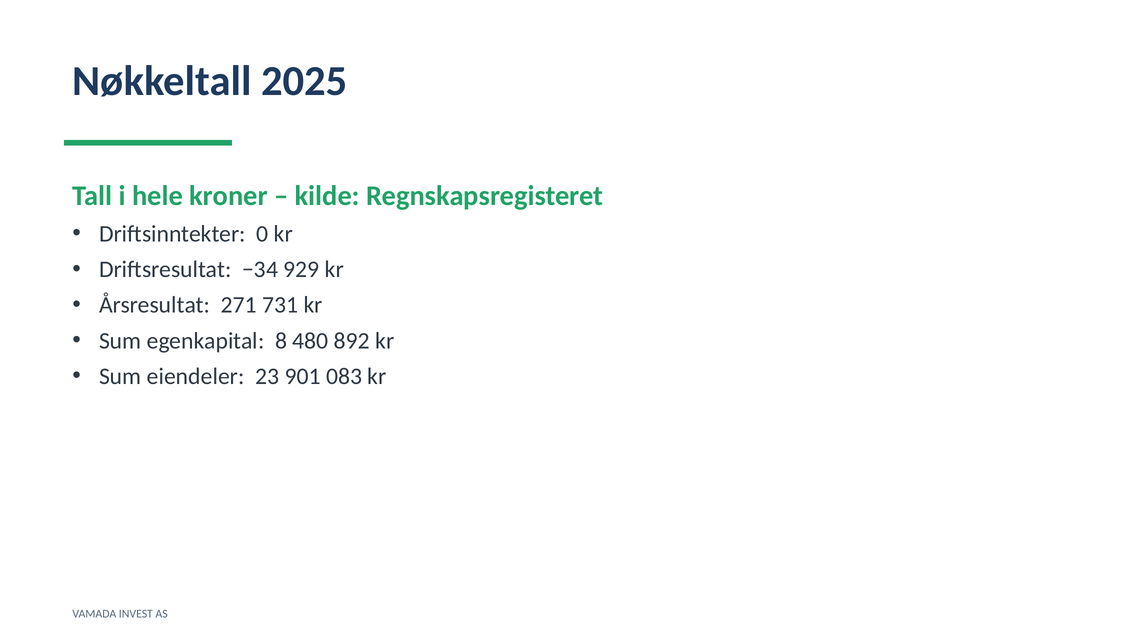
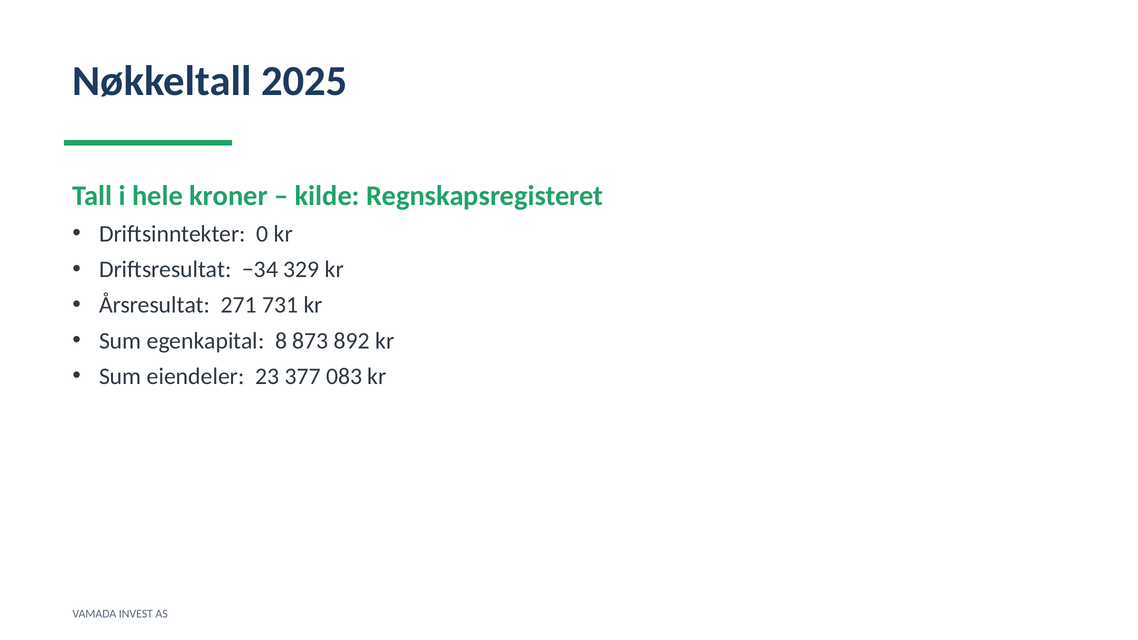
929: 929 -> 329
480: 480 -> 873
901: 901 -> 377
